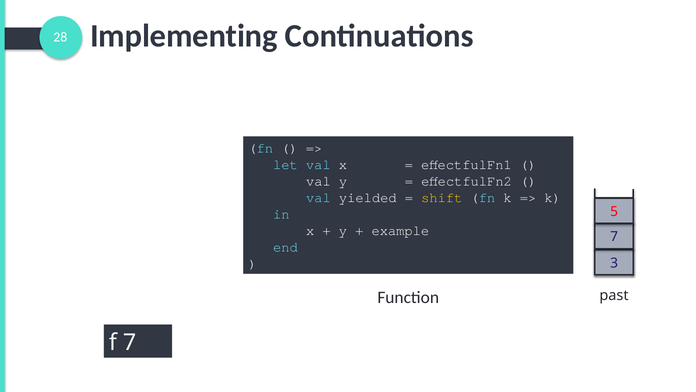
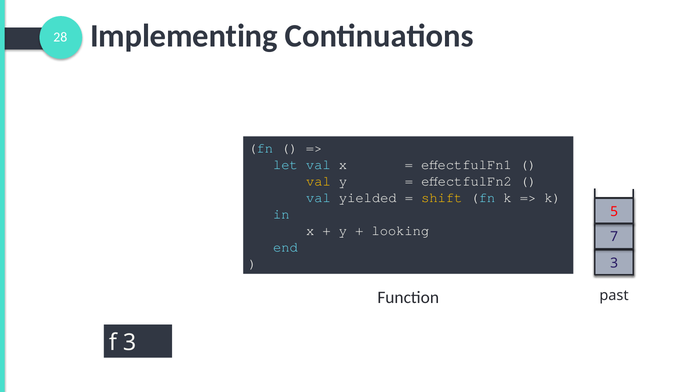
val at (318, 181) colour: white -> yellow
example: example -> looking
f 7: 7 -> 3
